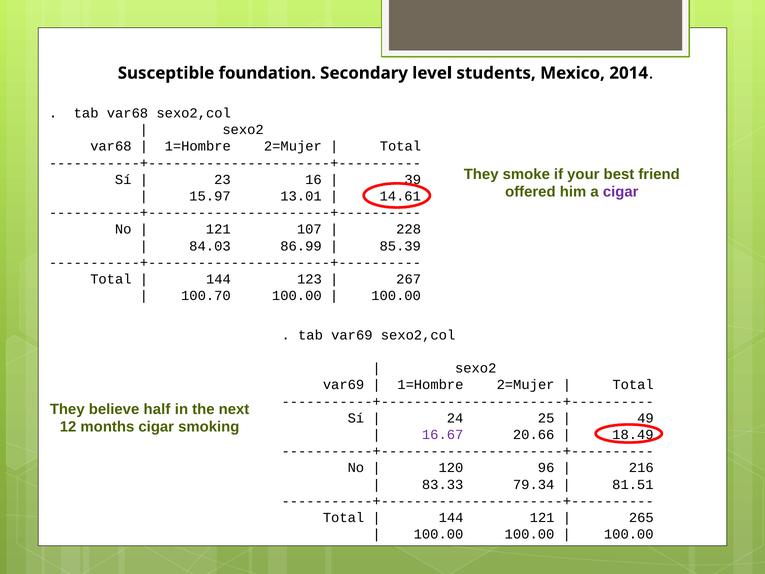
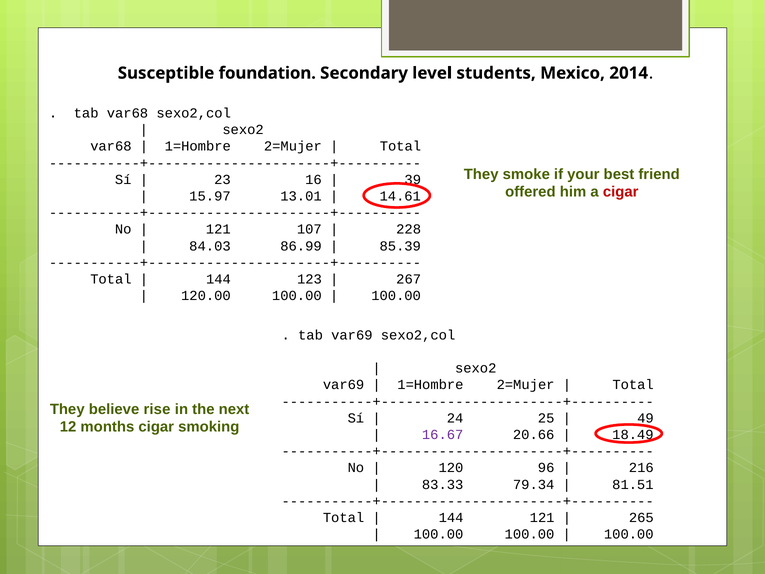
cigar at (621, 192) colour: purple -> red
100.70: 100.70 -> 120.00
half: half -> rise
